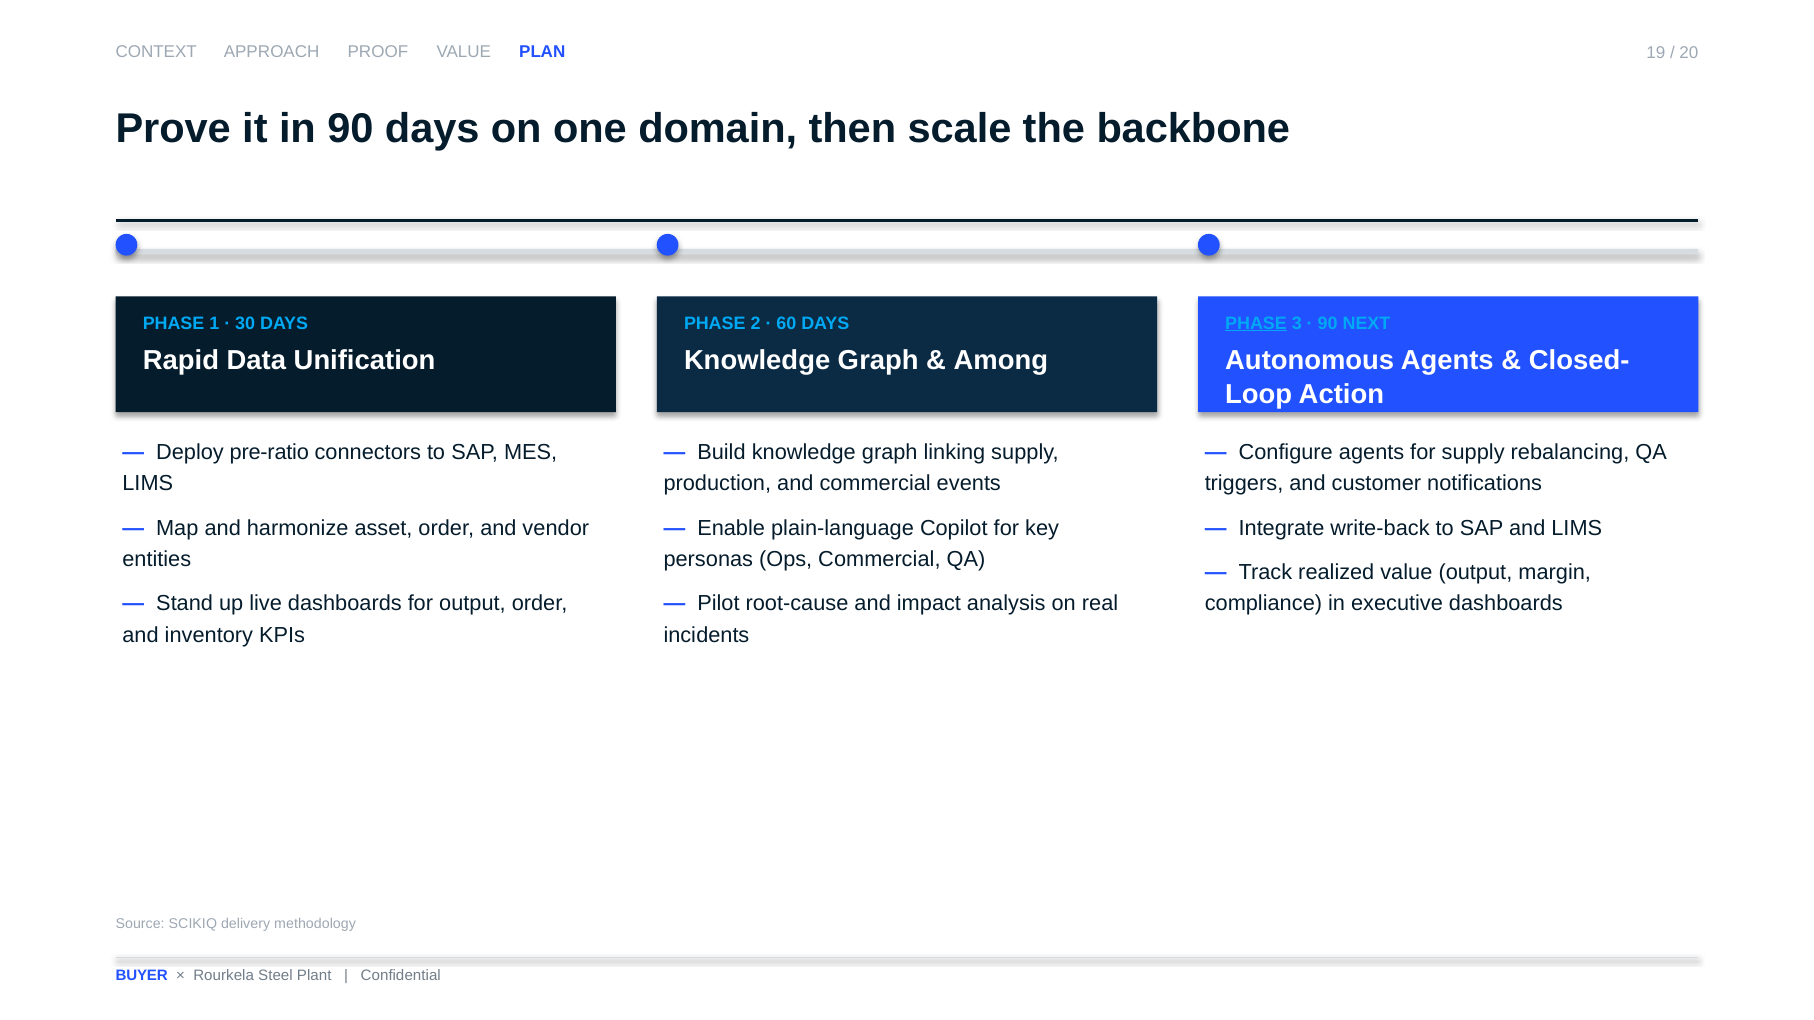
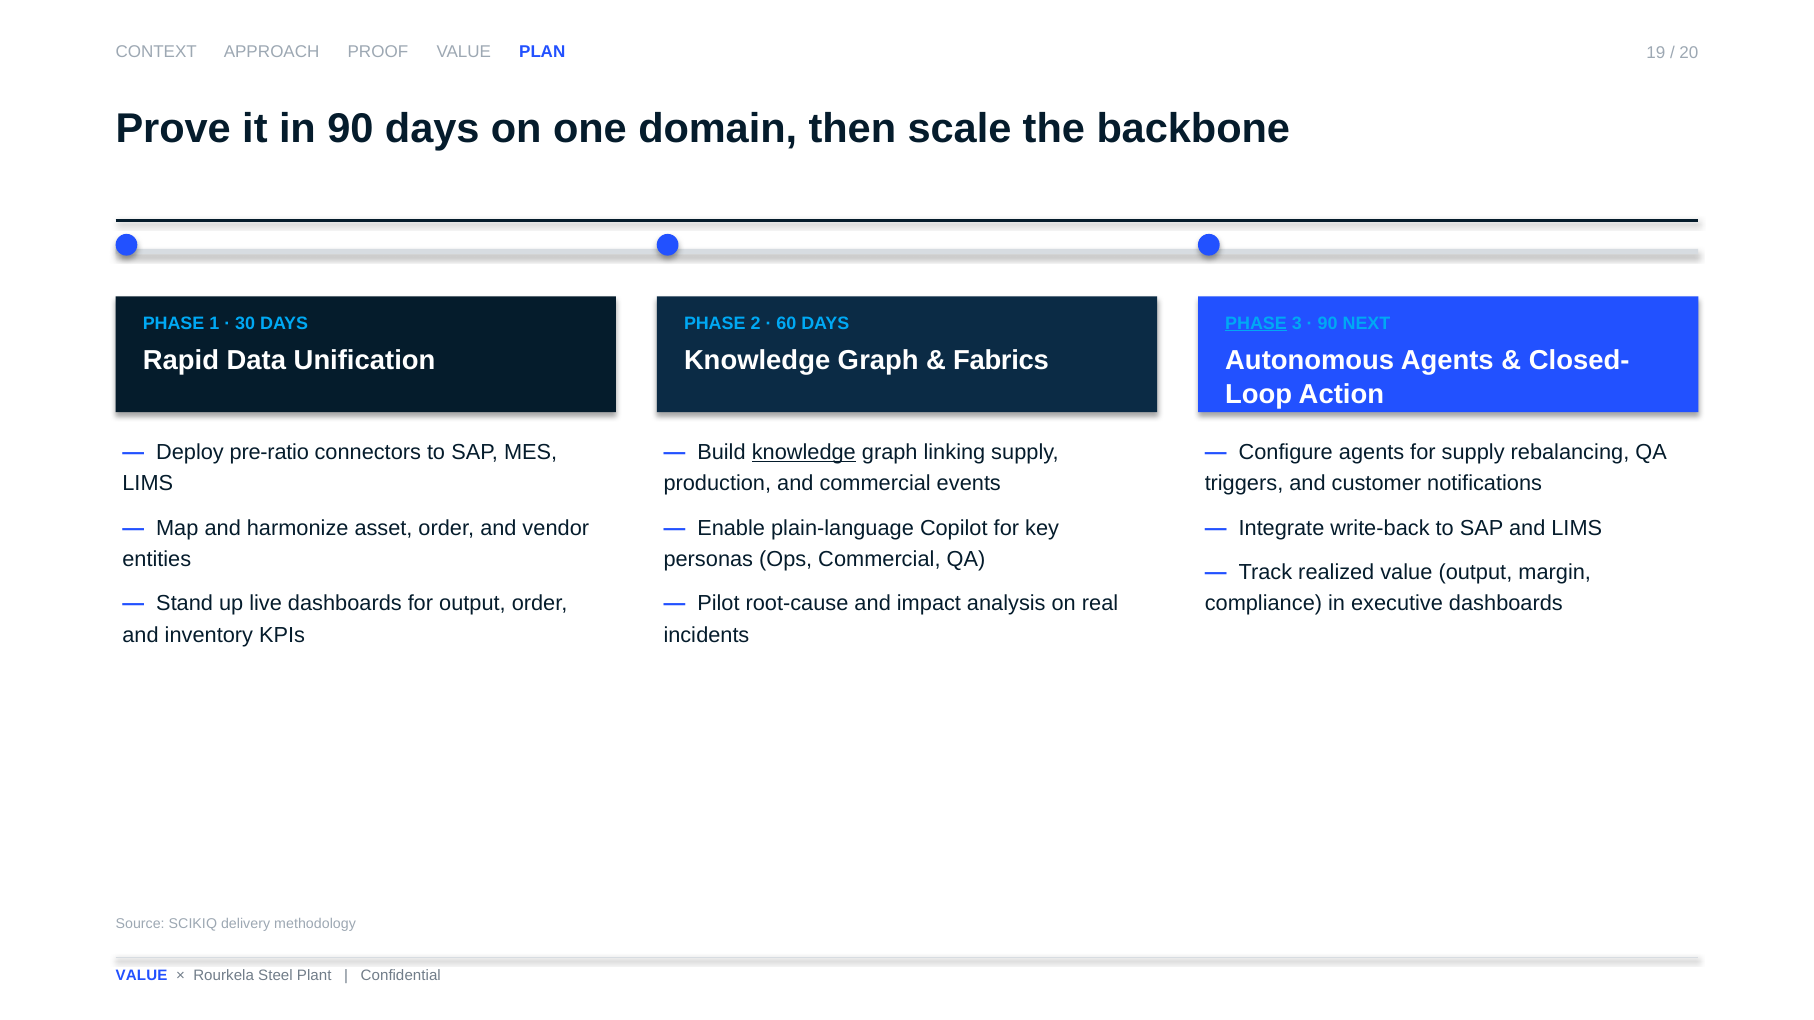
Among: Among -> Fabrics
knowledge at (804, 452) underline: none -> present
BUYER at (142, 976): BUYER -> VALUE
